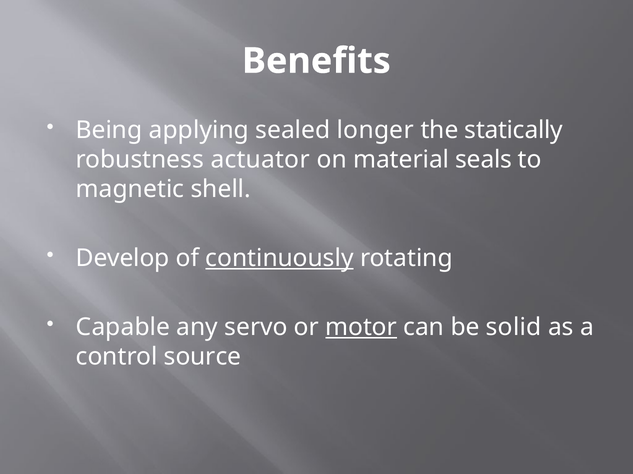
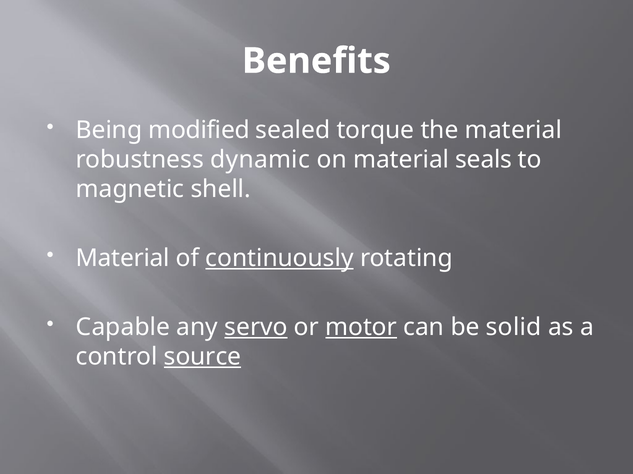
applying: applying -> modified
longer: longer -> torque
the statically: statically -> material
actuator: actuator -> dynamic
Develop at (123, 258): Develop -> Material
servo underline: none -> present
source underline: none -> present
